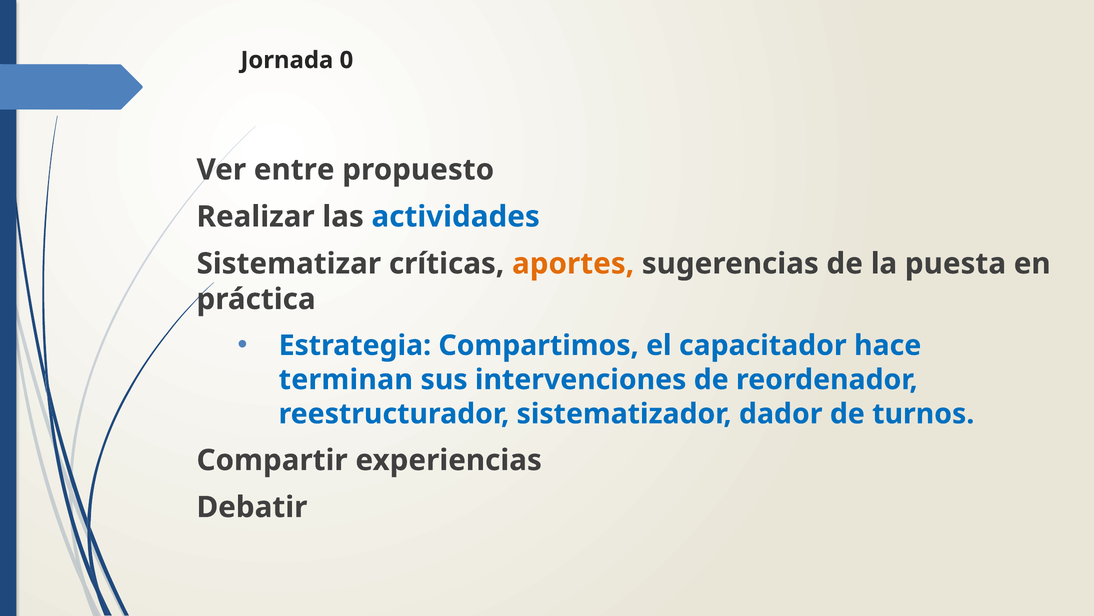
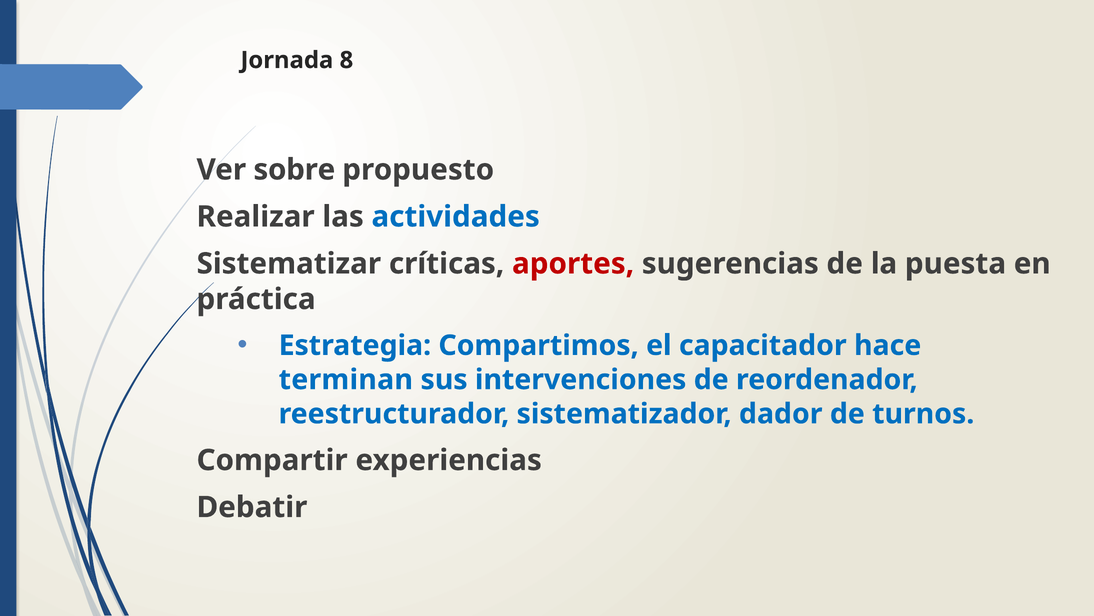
0: 0 -> 8
entre: entre -> sobre
aportes colour: orange -> red
